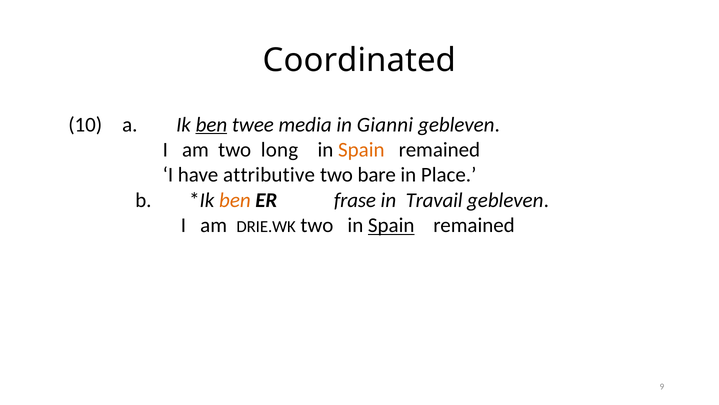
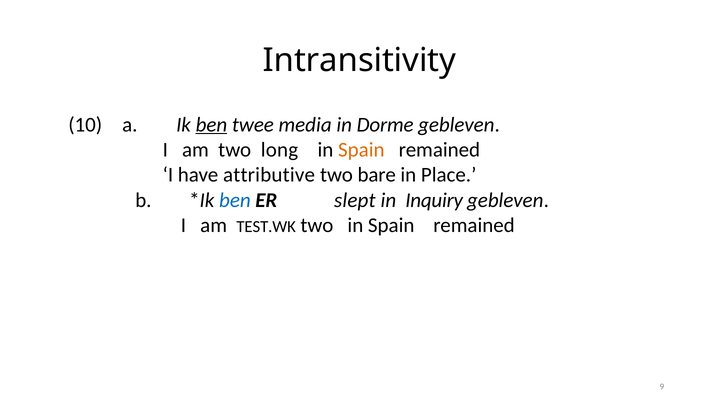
Coordinated: Coordinated -> Intransitivity
Gianni: Gianni -> Dorme
ben at (235, 200) colour: orange -> blue
frase: frase -> slept
Travail: Travail -> Inquiry
DRIE.WK: DRIE.WK -> TEST.WK
Spain at (391, 225) underline: present -> none
